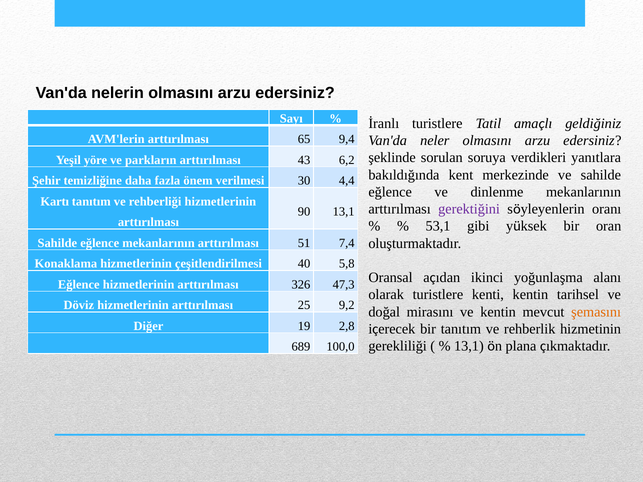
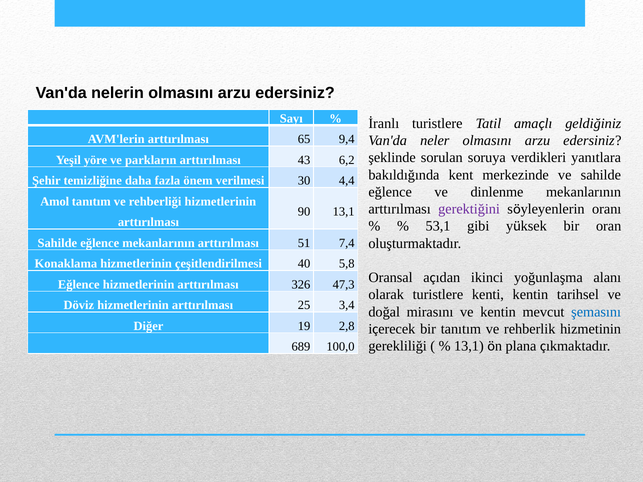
Kartı: Kartı -> Amol
9,2: 9,2 -> 3,4
şemasını colour: orange -> blue
